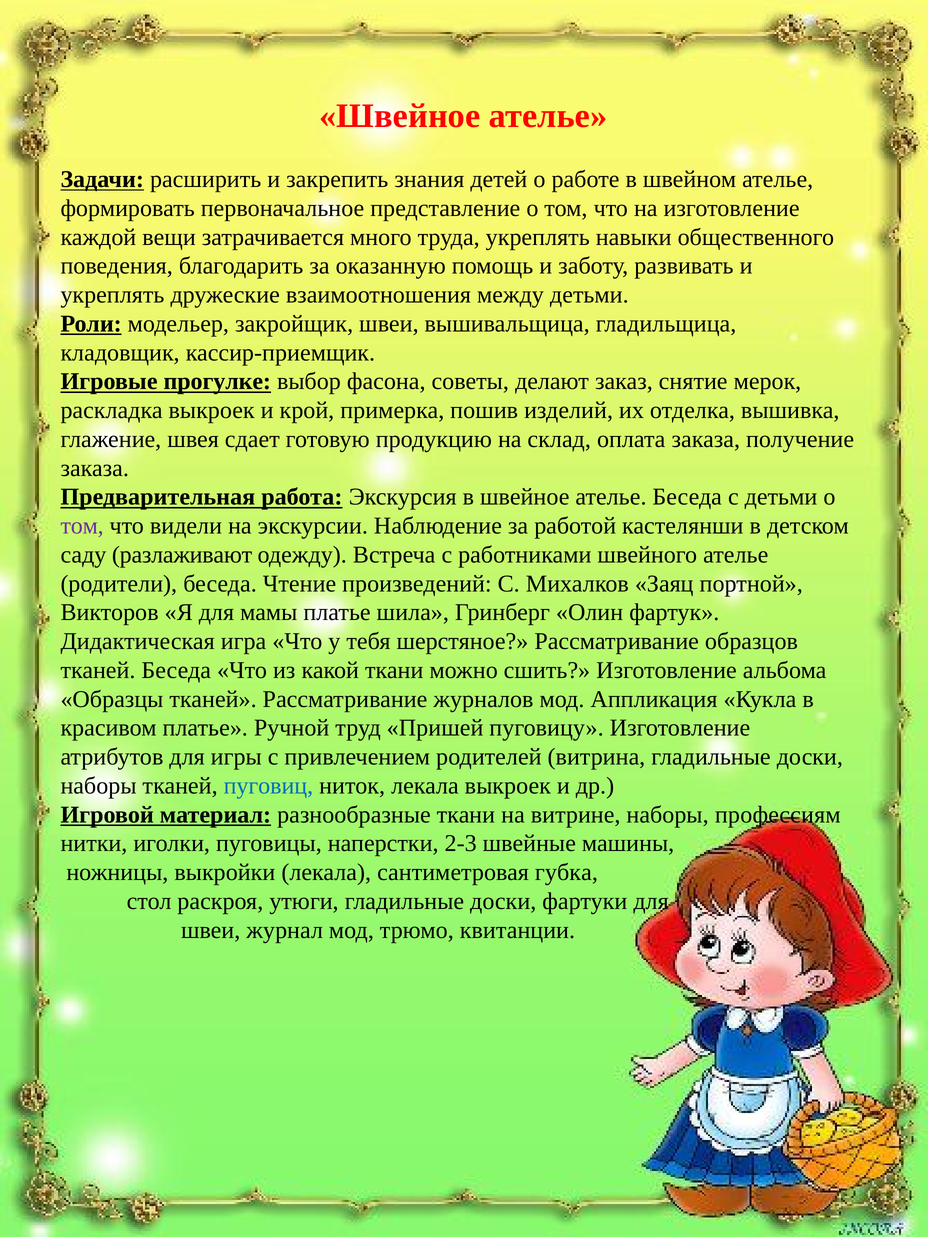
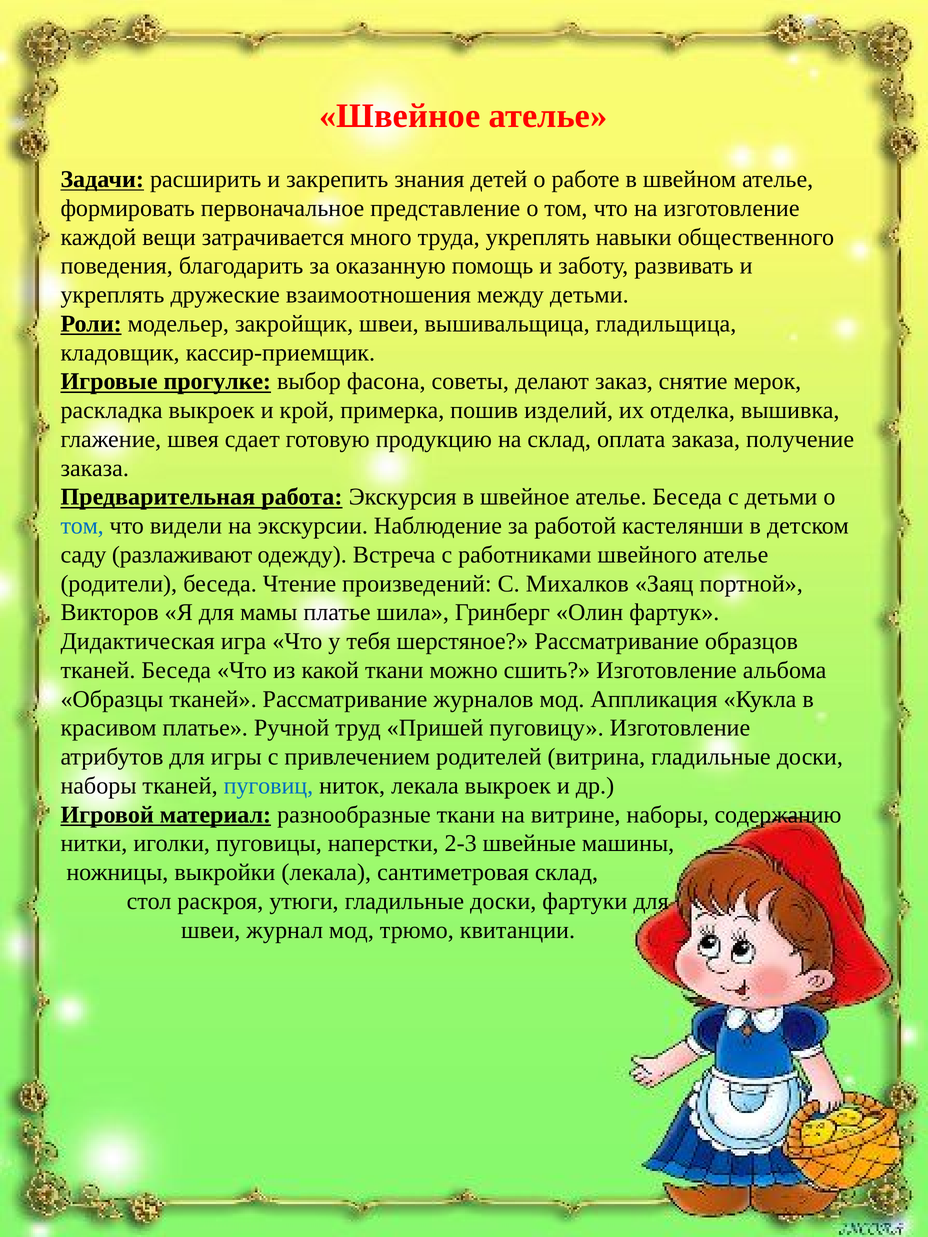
том at (82, 526) colour: purple -> blue
профессиям: профессиям -> содержанию
сантиметровая губка: губка -> склад
